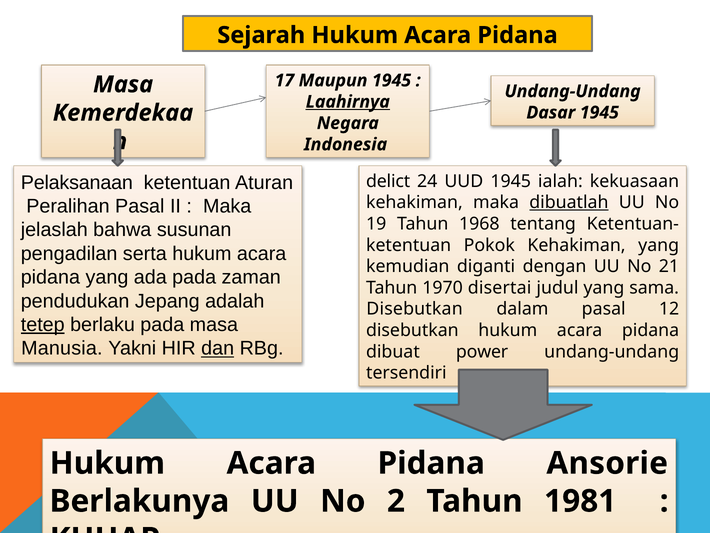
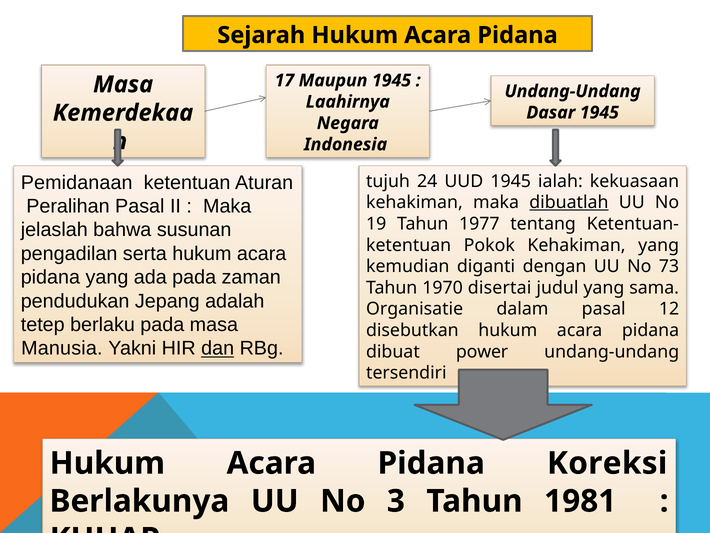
Laahirnya underline: present -> none
Pelaksanaan: Pelaksanaan -> Pemidanaan
delict: delict -> tujuh
1968: 1968 -> 1977
21: 21 -> 73
Disebutkan at (415, 309): Disebutkan -> Organisatie
tetep underline: present -> none
Ansorie: Ansorie -> Koreksi
2: 2 -> 3
